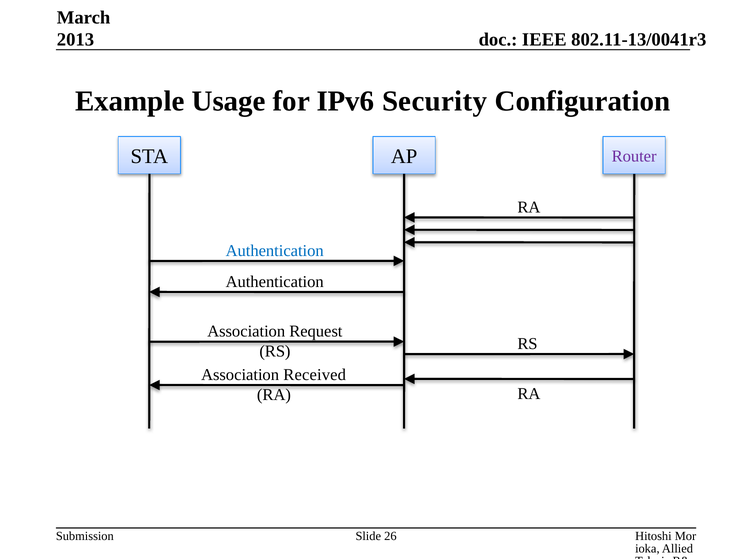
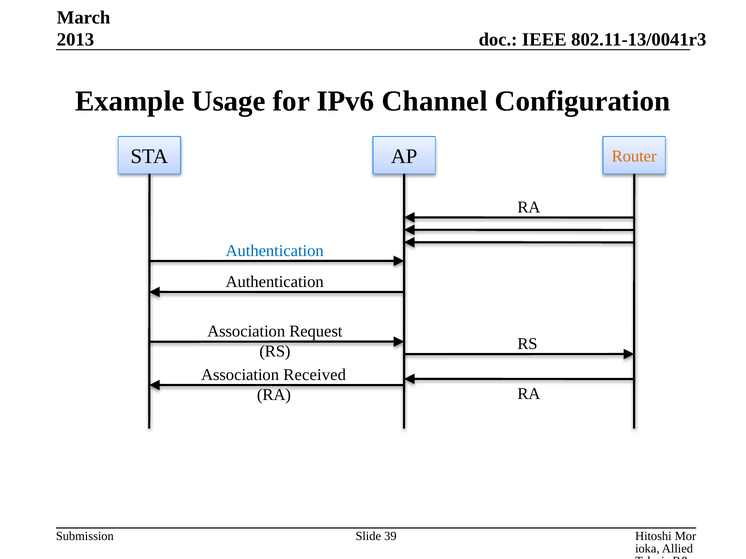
Security: Security -> Channel
Router colour: purple -> orange
26: 26 -> 39
